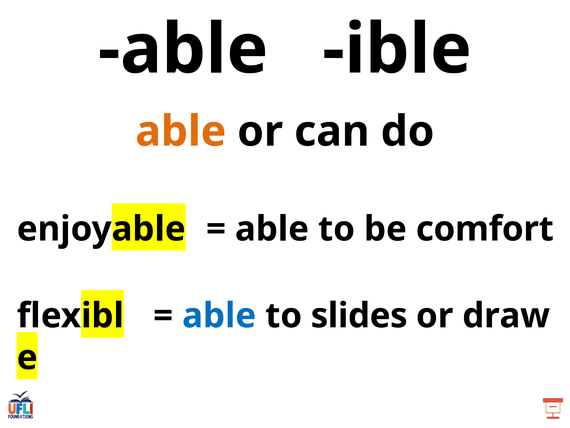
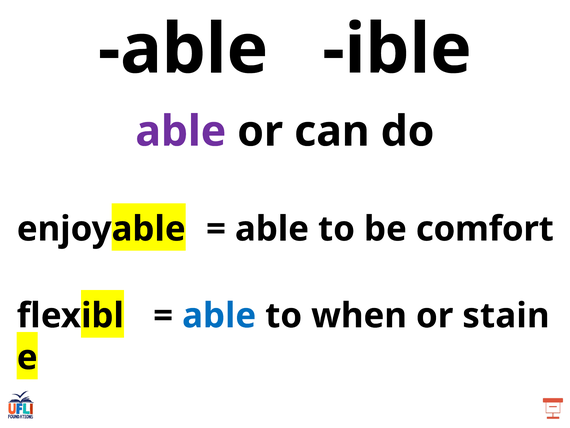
able at (181, 131) colour: orange -> purple
slides: slides -> when
draw: draw -> stain
